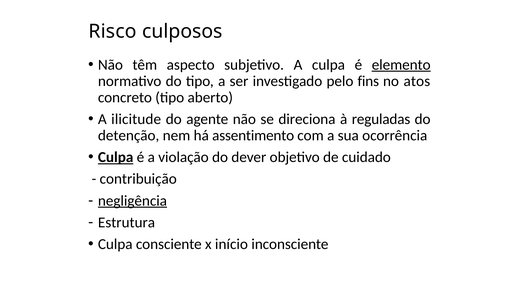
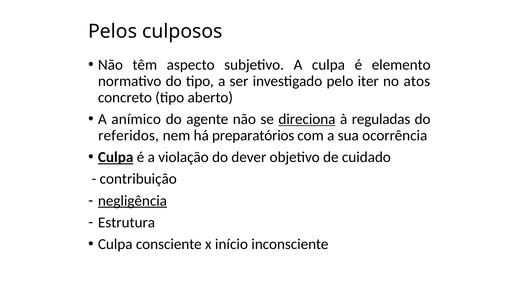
Risco: Risco -> Pelos
elemento underline: present -> none
fins: fins -> iter
ilicitude: ilicitude -> anímico
direciona underline: none -> present
detenção: detenção -> referidos
assentimento: assentimento -> preparatórios
